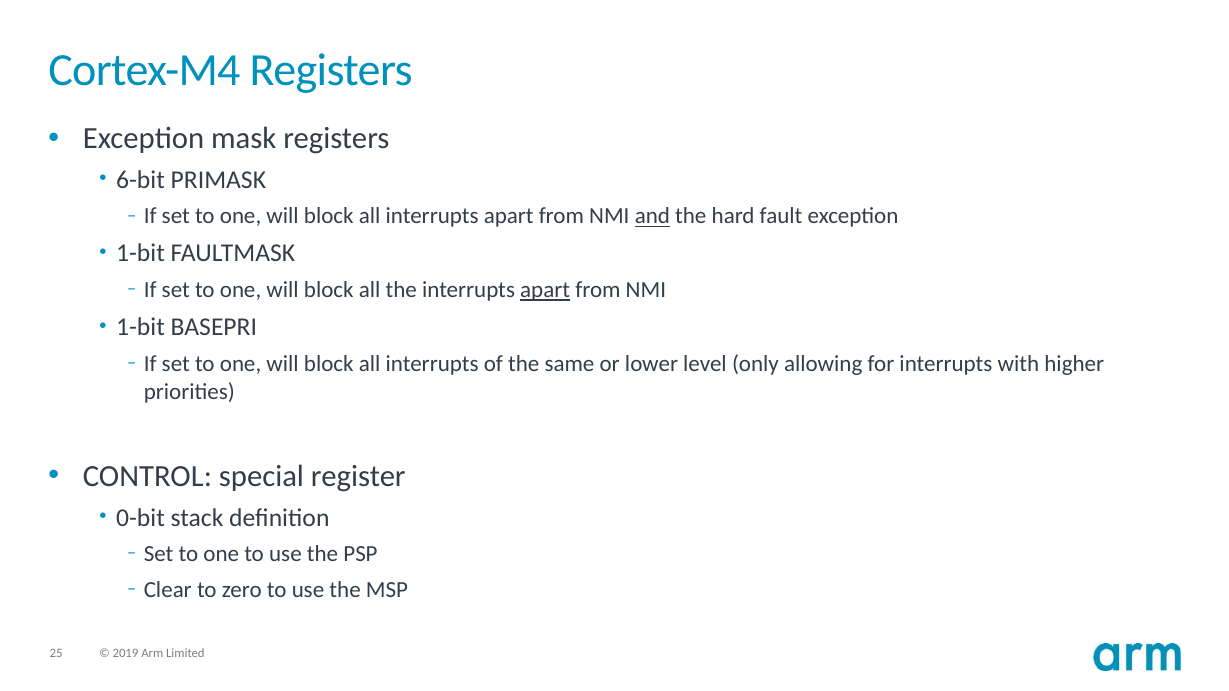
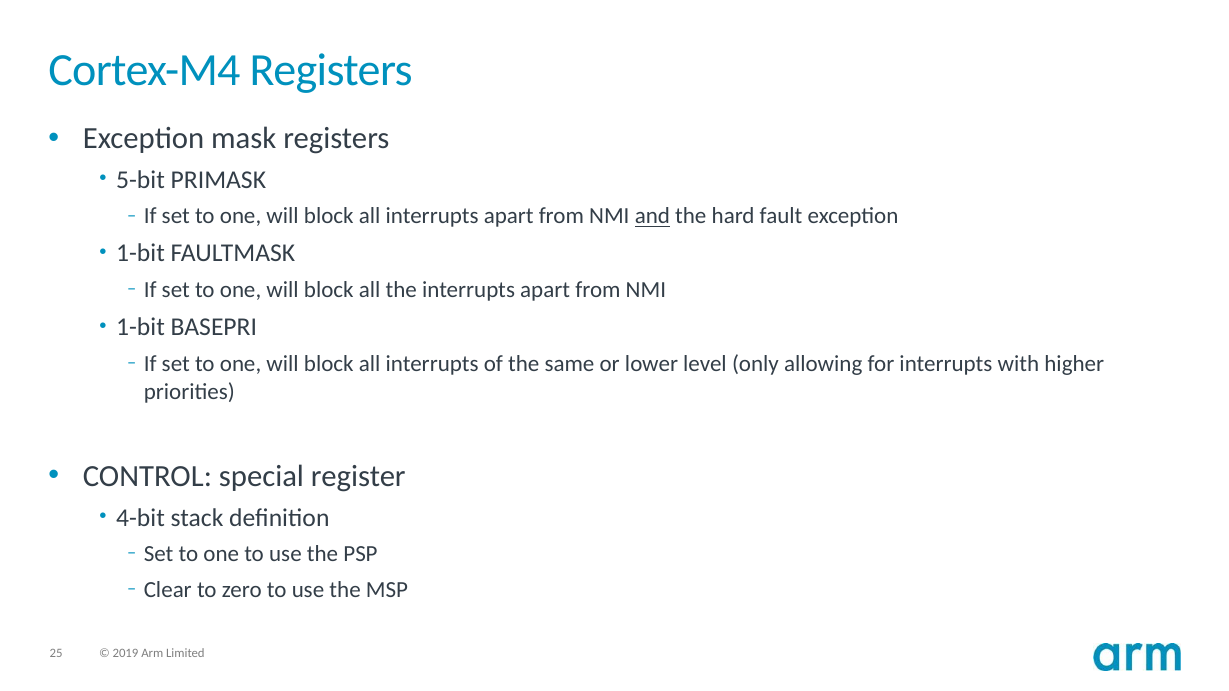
6-bit: 6-bit -> 5-bit
apart at (545, 290) underline: present -> none
0-bit: 0-bit -> 4-bit
